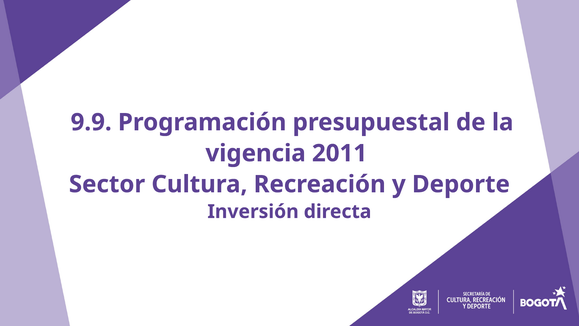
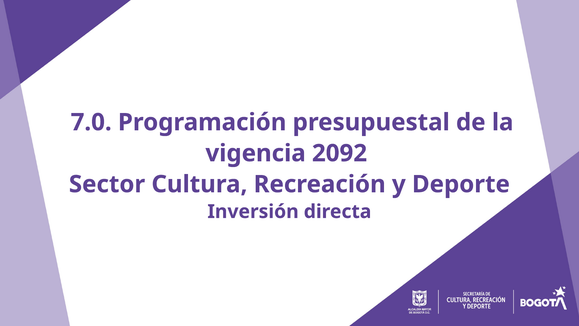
9.9: 9.9 -> 7.0
2011: 2011 -> 2092
